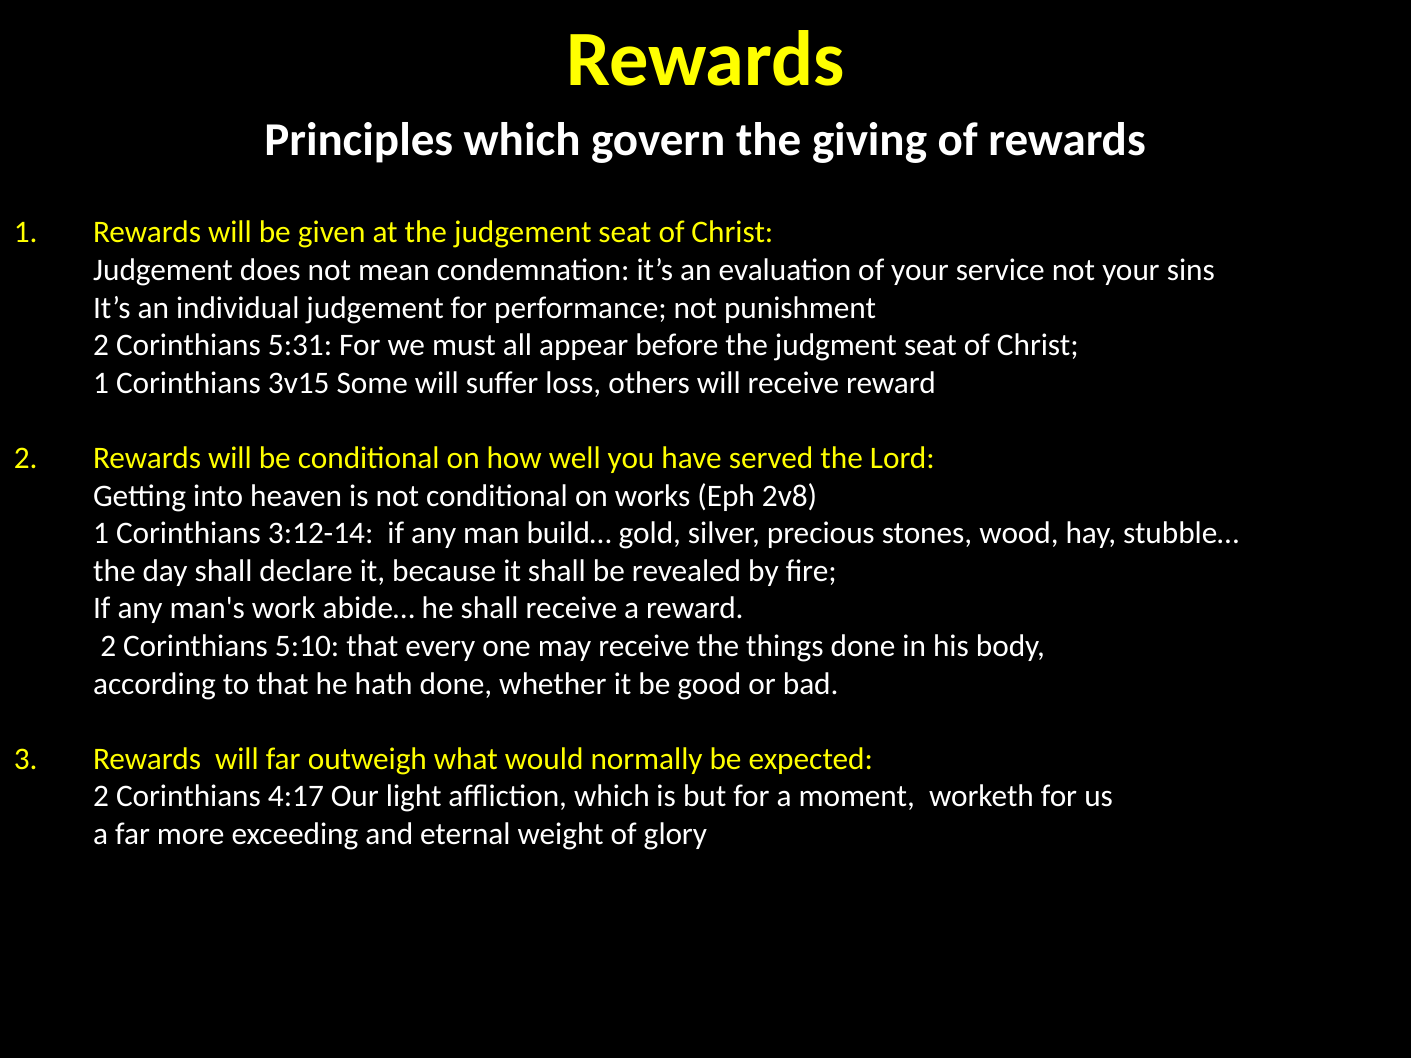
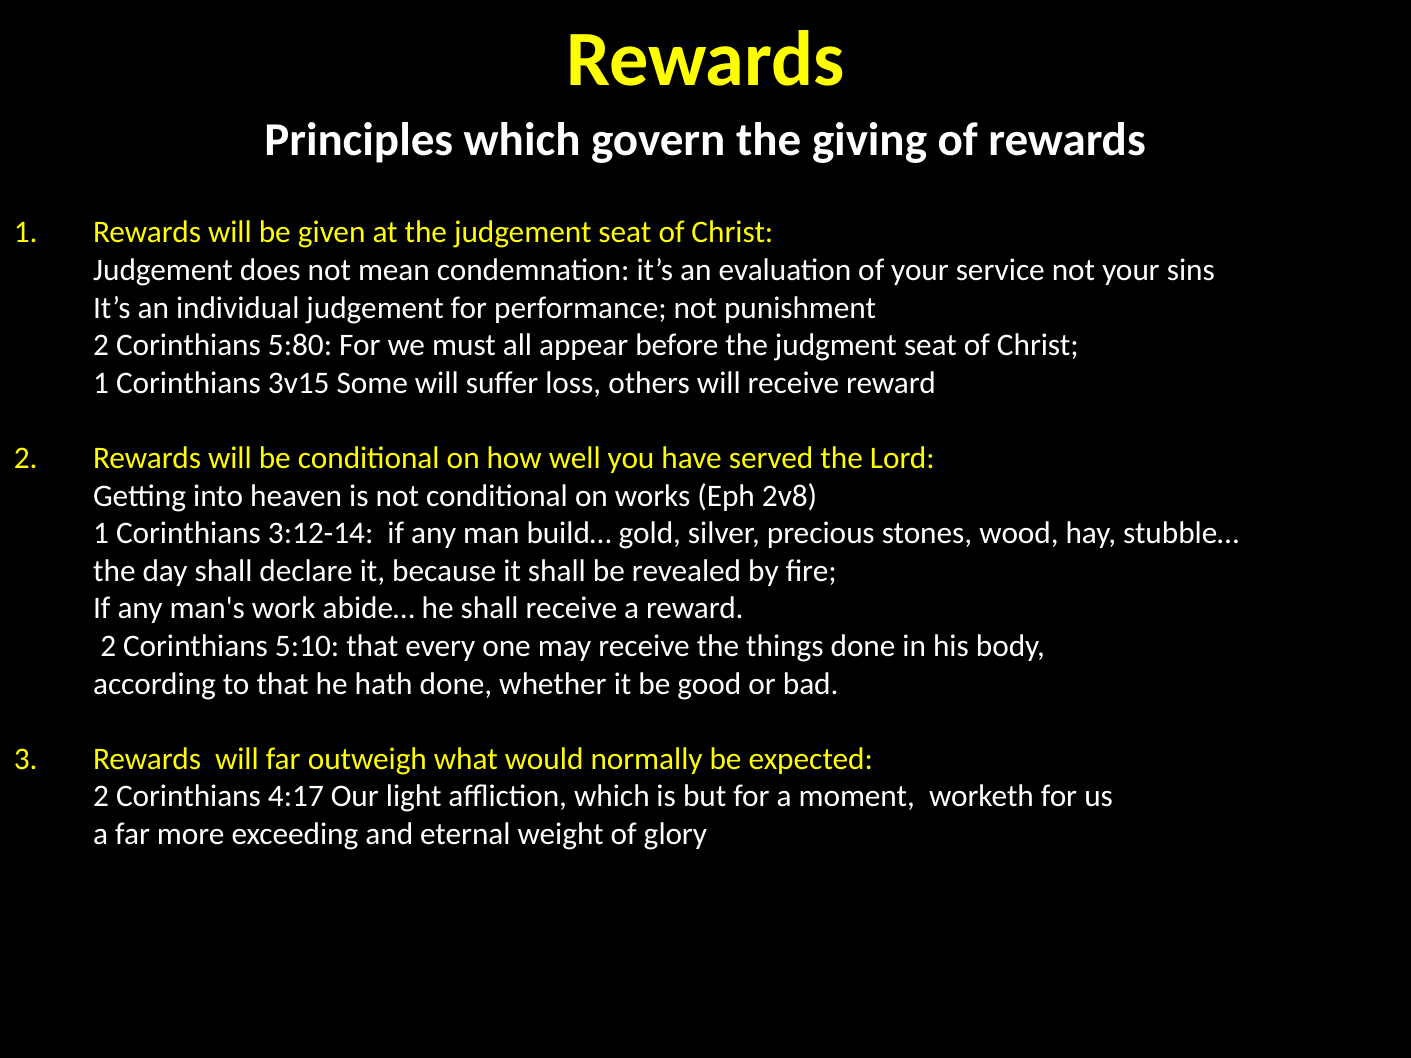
5:31: 5:31 -> 5:80
